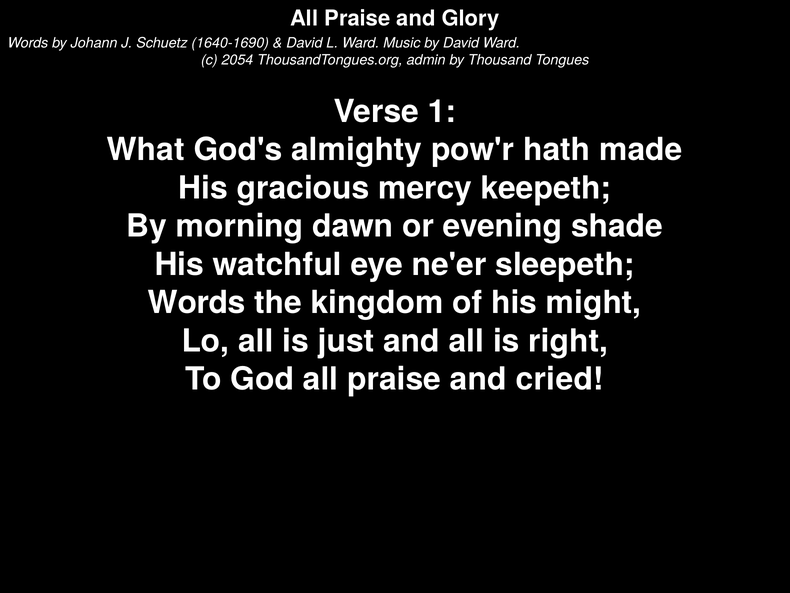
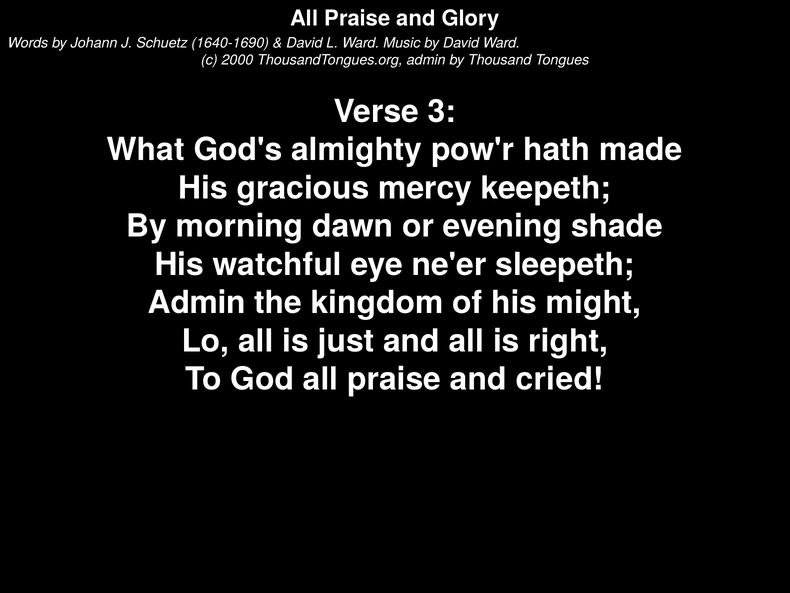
2054: 2054 -> 2000
1: 1 -> 3
Words at (197, 303): Words -> Admin
